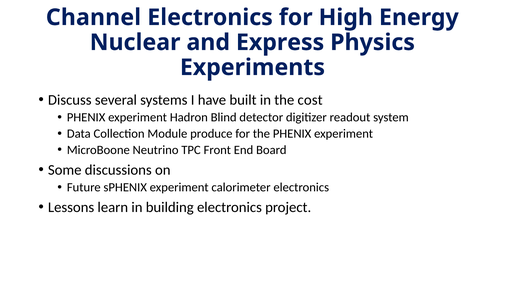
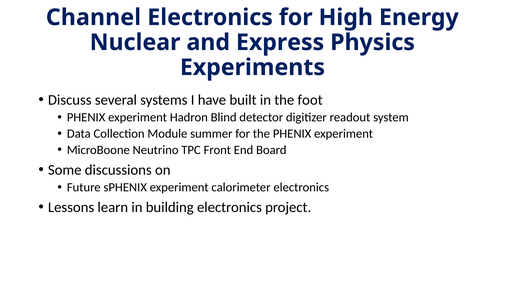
cost: cost -> foot
produce: produce -> summer
